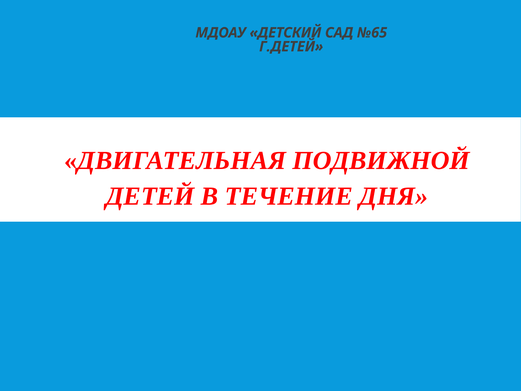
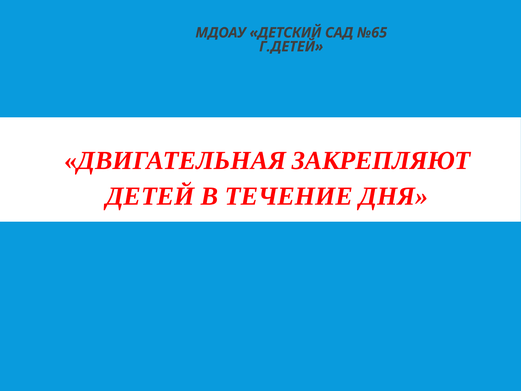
ПОДВИЖНОЙ: ПОДВИЖНОЙ -> ЗАКРЕПЛЯЮТ
